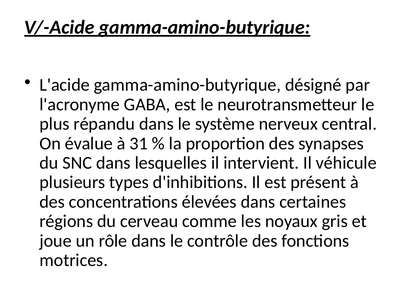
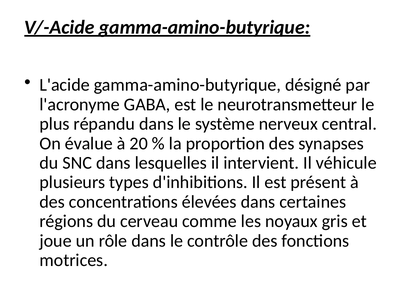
31: 31 -> 20
